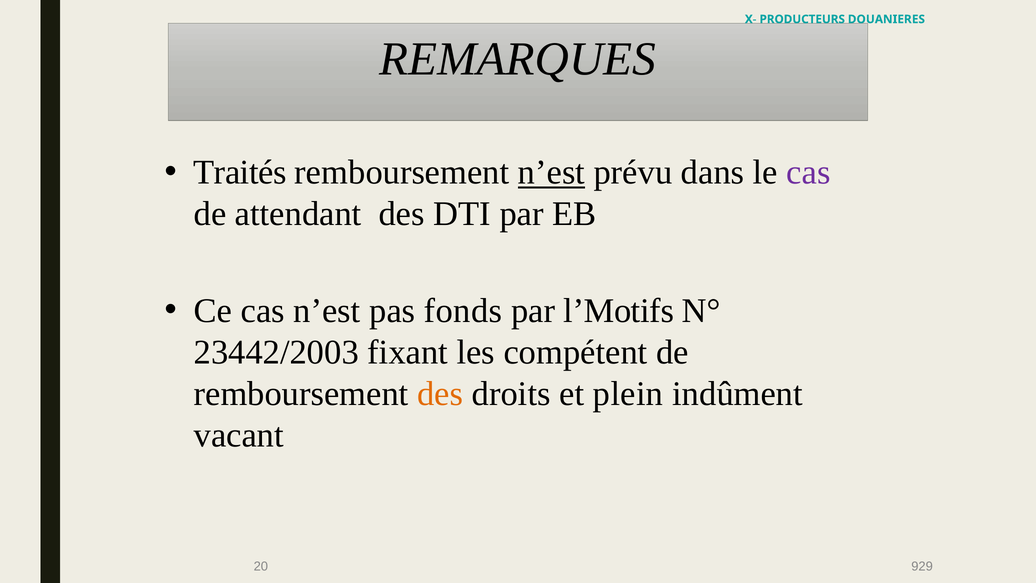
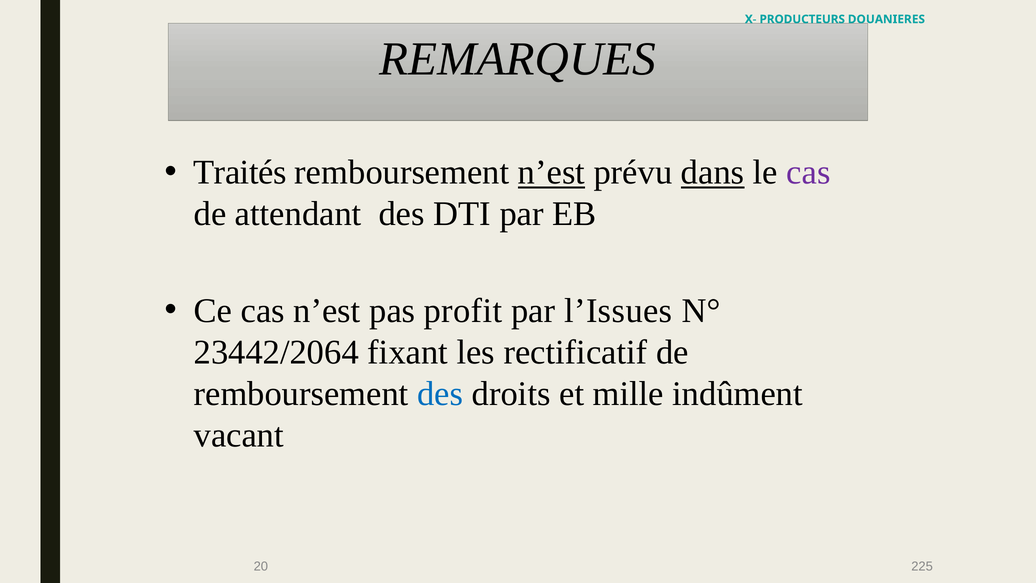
dans underline: none -> present
fonds: fonds -> profit
l’Motifs: l’Motifs -> l’Issues
23442/2003: 23442/2003 -> 23442/2064
compétent: compétent -> rectificatif
des at (440, 393) colour: orange -> blue
plein: plein -> mille
929: 929 -> 225
